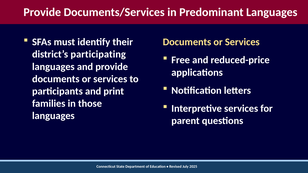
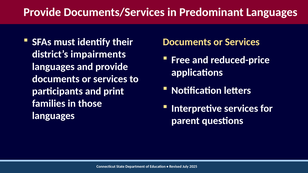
participating: participating -> impairments
